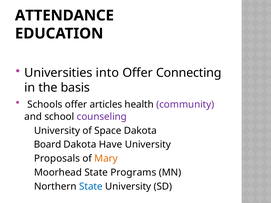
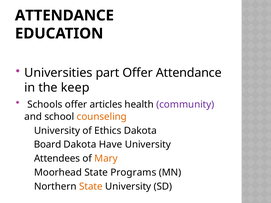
into: into -> part
Offer Connecting: Connecting -> Attendance
basis: basis -> keep
counseling colour: purple -> orange
Space: Space -> Ethics
Proposals: Proposals -> Attendees
State at (91, 187) colour: blue -> orange
